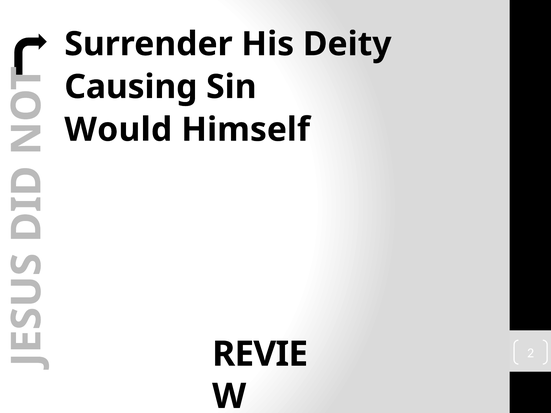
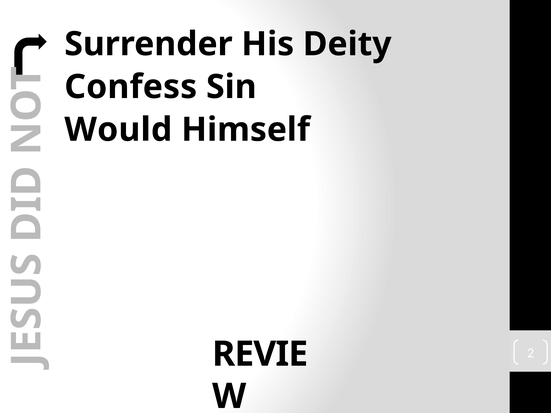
Causing: Causing -> Confess
